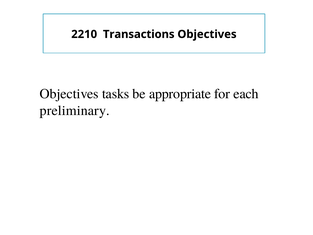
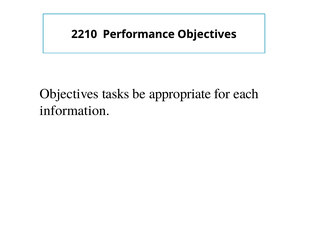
Transactions: Transactions -> Performance
preliminary: preliminary -> information
